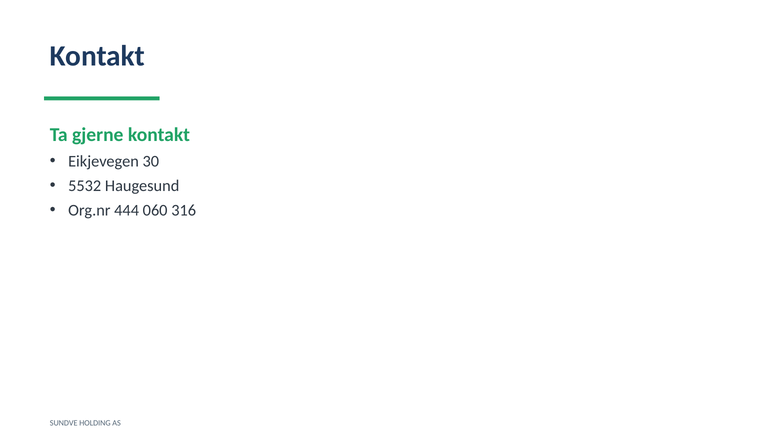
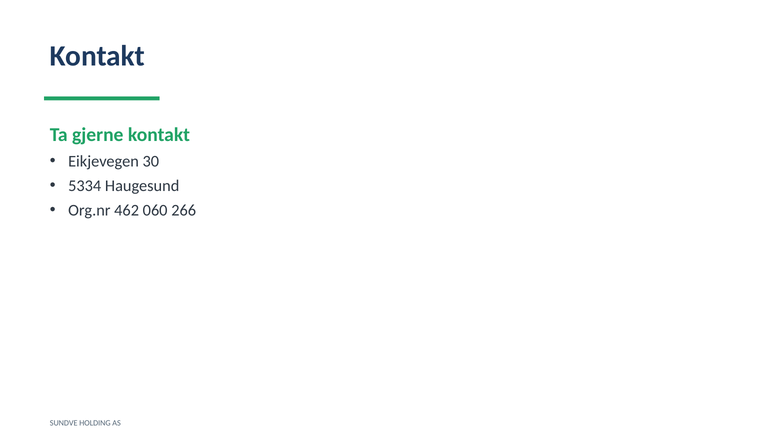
5532: 5532 -> 5334
444: 444 -> 462
316: 316 -> 266
